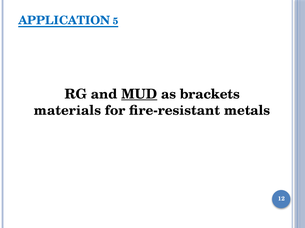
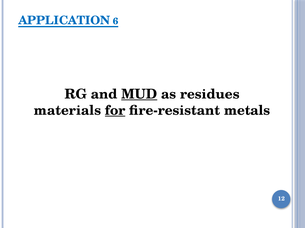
5: 5 -> 6
brackets: brackets -> residues
for underline: none -> present
